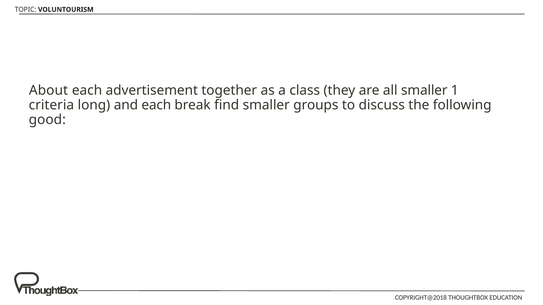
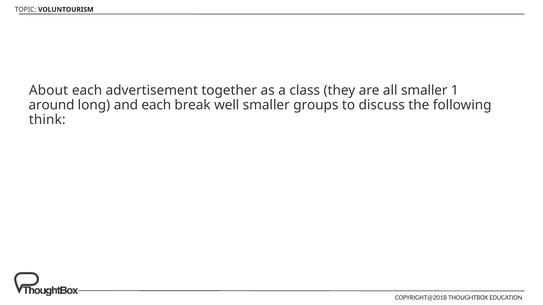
criteria: criteria -> around
find: find -> well
good: good -> think
